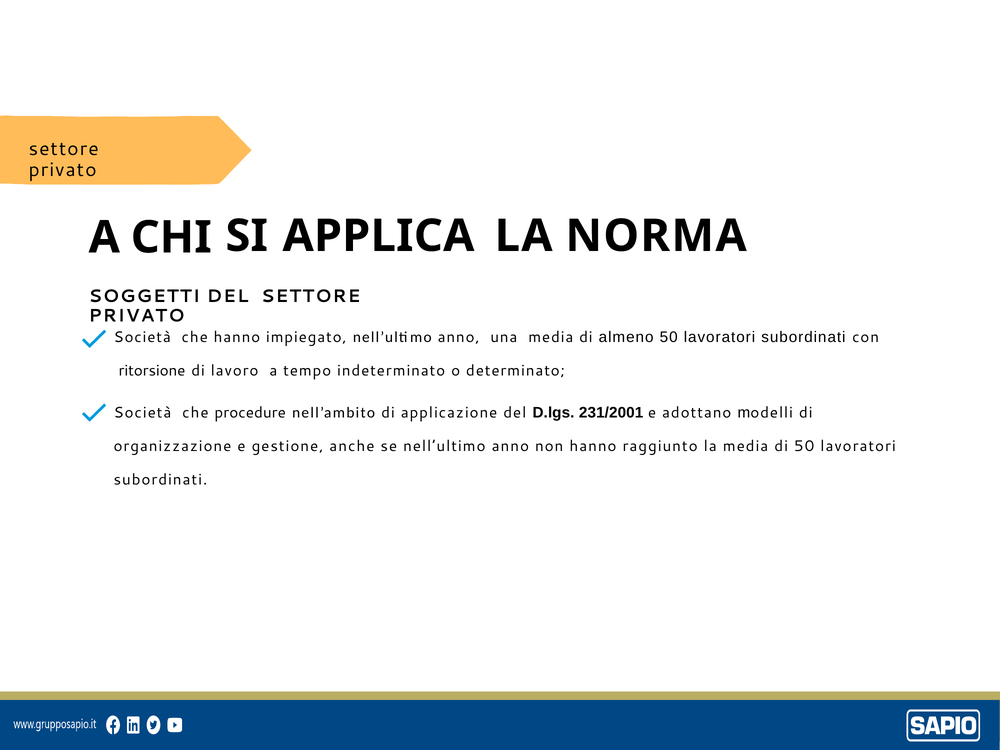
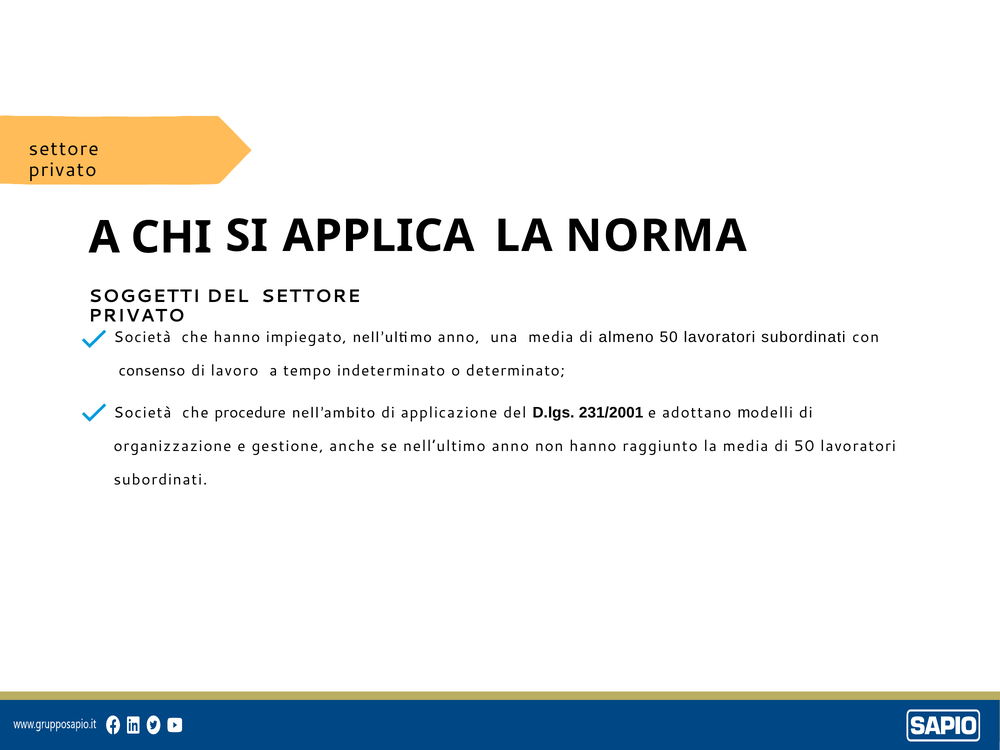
ritorsione: ritorsione -> consenso
